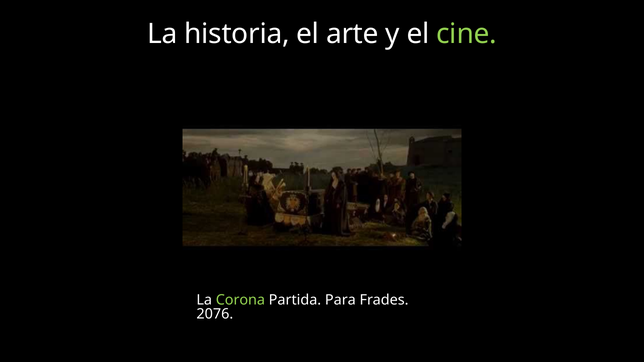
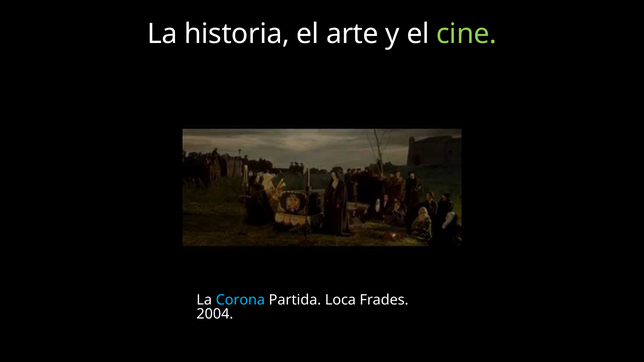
Corona colour: light green -> light blue
Para: Para -> Loca
2076: 2076 -> 2004
